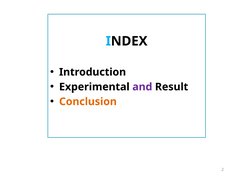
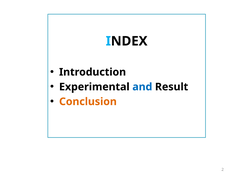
and colour: purple -> blue
